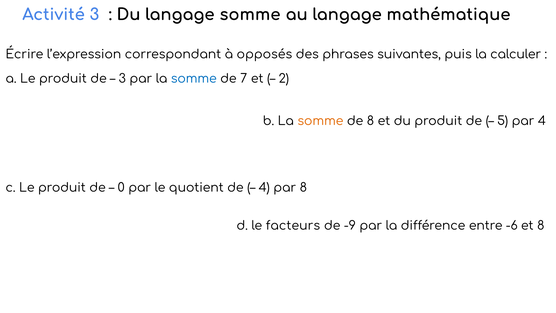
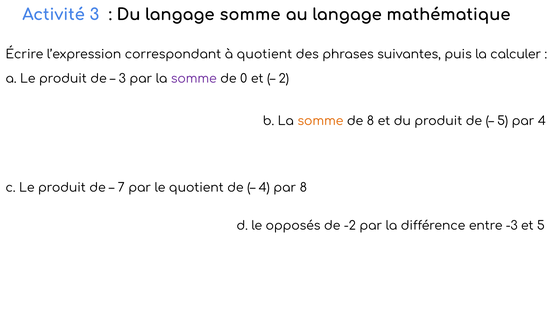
à opposés: opposés -> quotient
somme at (194, 79) colour: blue -> purple
7: 7 -> 0
0: 0 -> 7
facteurs: facteurs -> opposés
-9: -9 -> -2
-6: -6 -> -3
et 8: 8 -> 5
